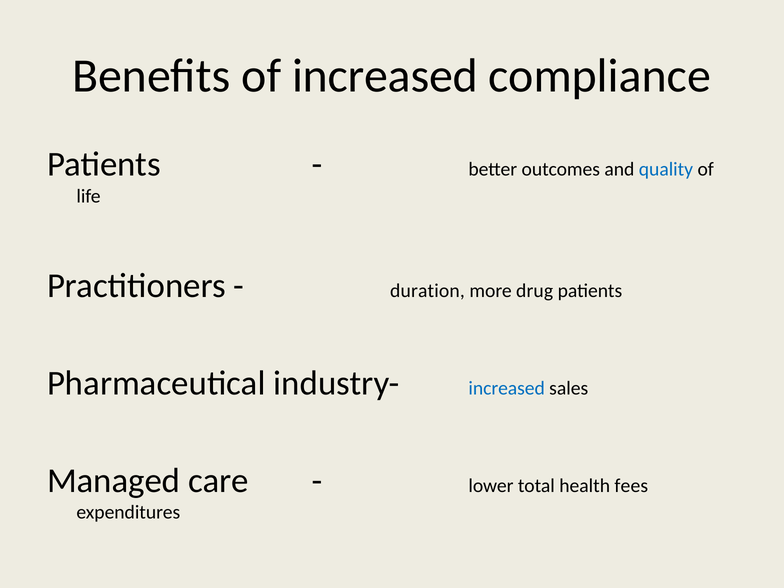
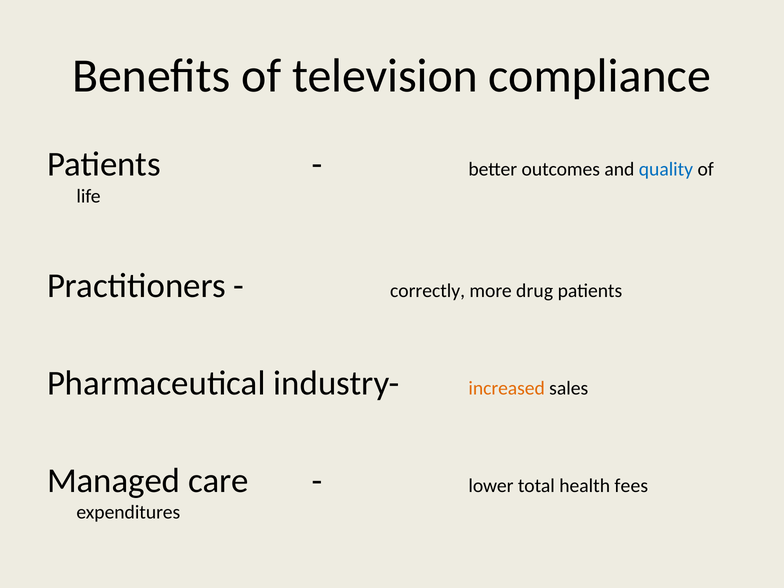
of increased: increased -> television
duration: duration -> correctly
increased at (507, 388) colour: blue -> orange
